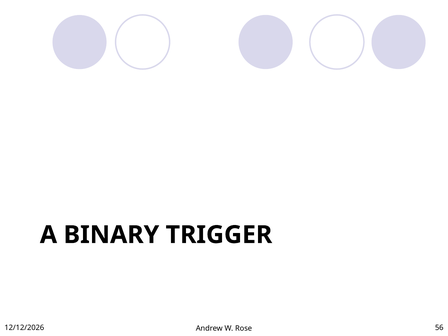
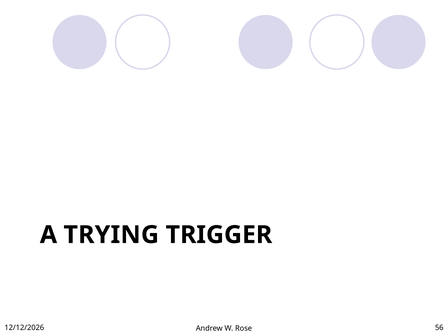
BINARY: BINARY -> TRYING
